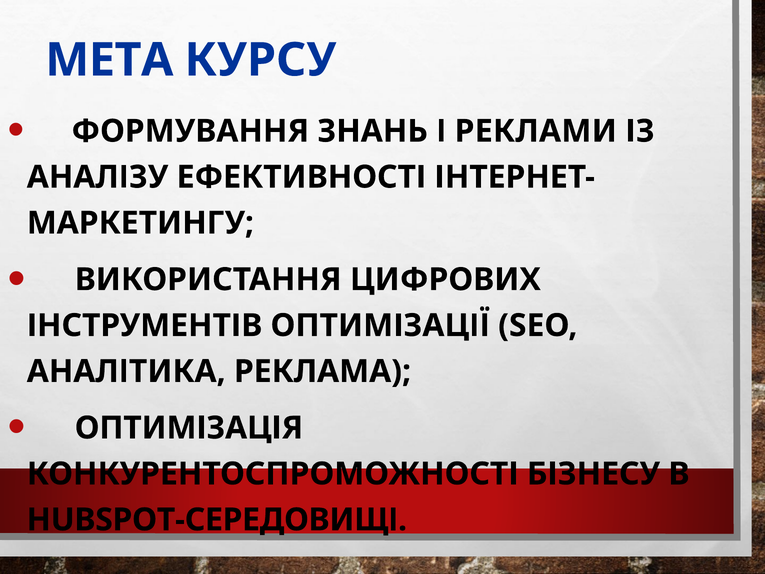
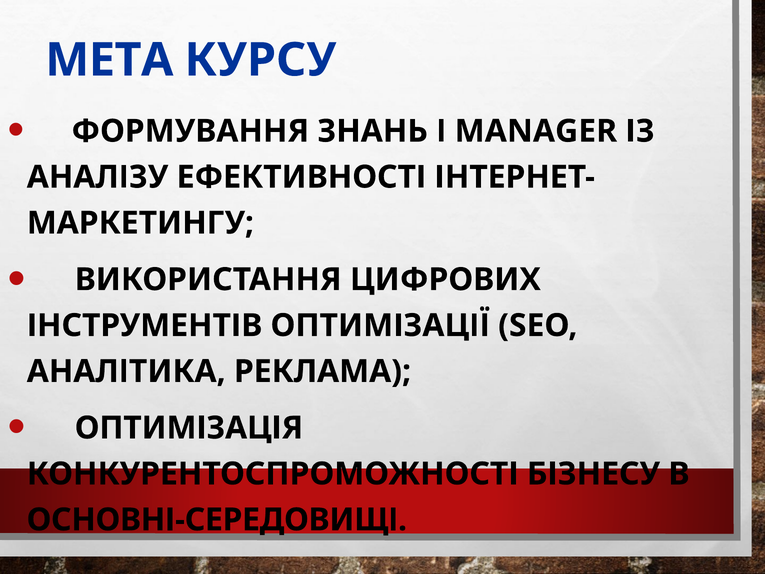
РЕКЛАМИ: РЕКЛАМИ -> MANAGER
HUBSPOT-СЕРЕДОВИЩІ: HUBSPOT-СЕРЕДОВИЩІ -> ОСНОВНІ-СЕРЕДОВИЩІ
